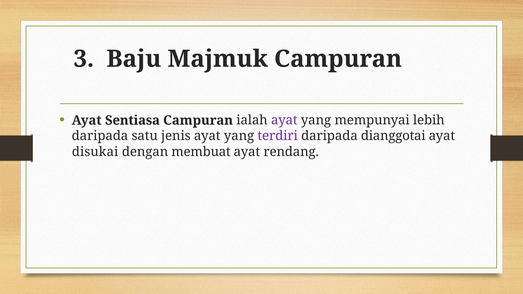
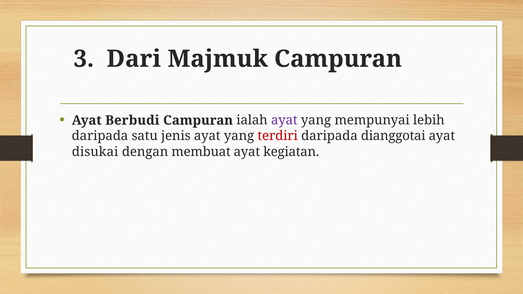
Baju: Baju -> Dari
Sentiasa: Sentiasa -> Berbudi
terdiri colour: purple -> red
rendang: rendang -> kegiatan
